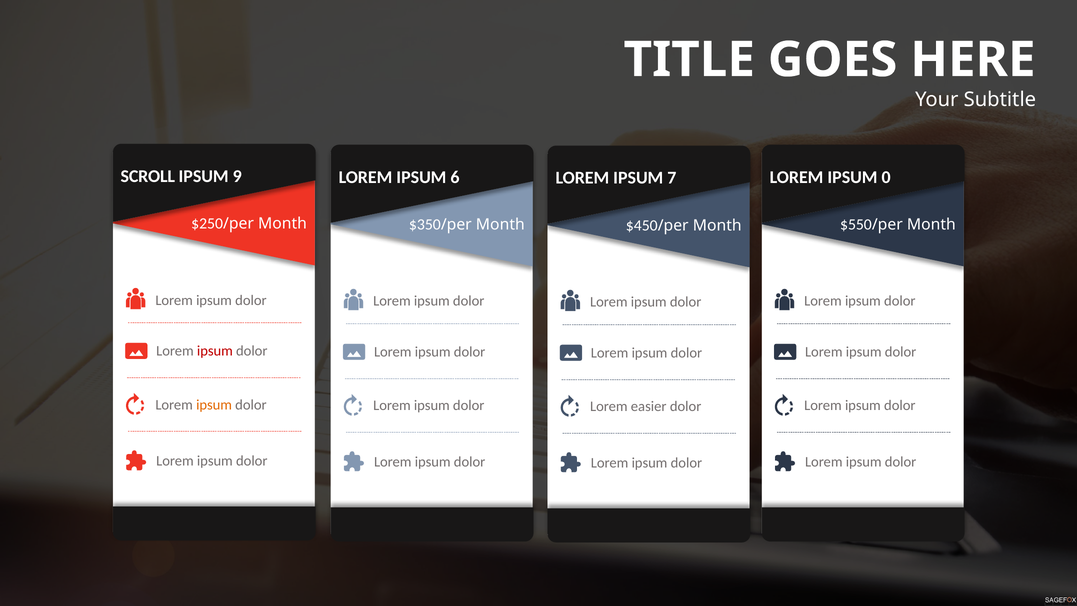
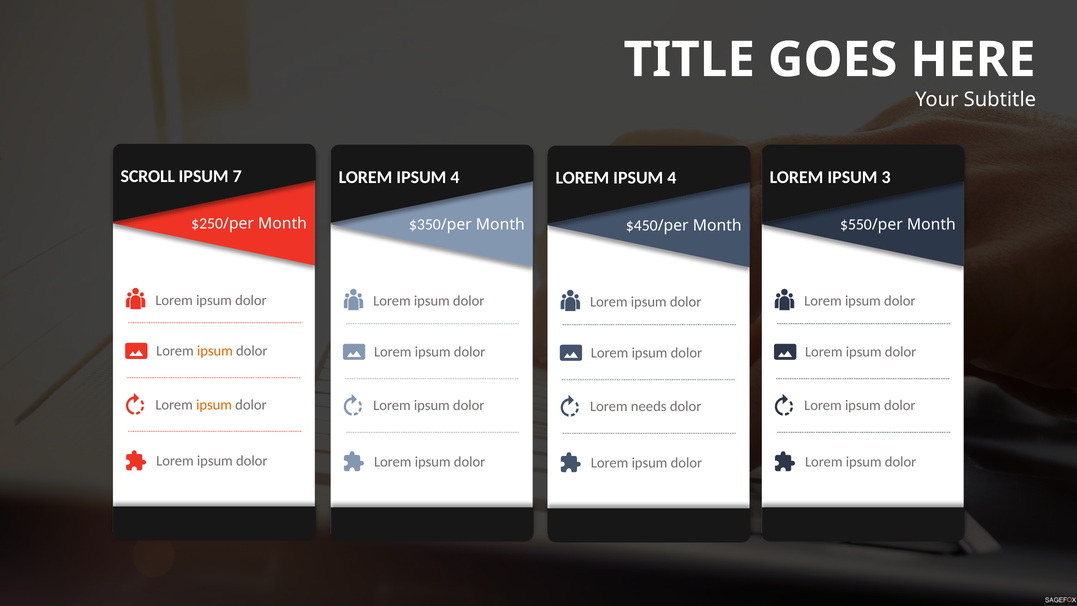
9: 9 -> 7
6 at (455, 177): 6 -> 4
0: 0 -> 3
7 at (672, 178): 7 -> 4
ipsum at (215, 351) colour: red -> orange
easier: easier -> needs
